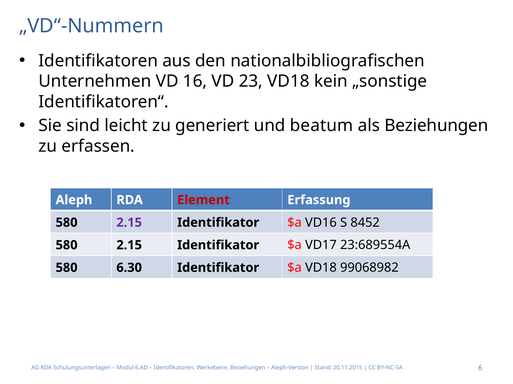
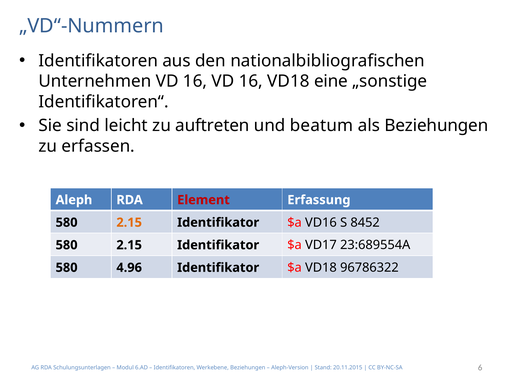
16 VD 23: 23 -> 16
kein: kein -> eine
generiert: generiert -> auftreten
2.15 at (129, 223) colour: purple -> orange
6.30: 6.30 -> 4.96
99068982: 99068982 -> 96786322
